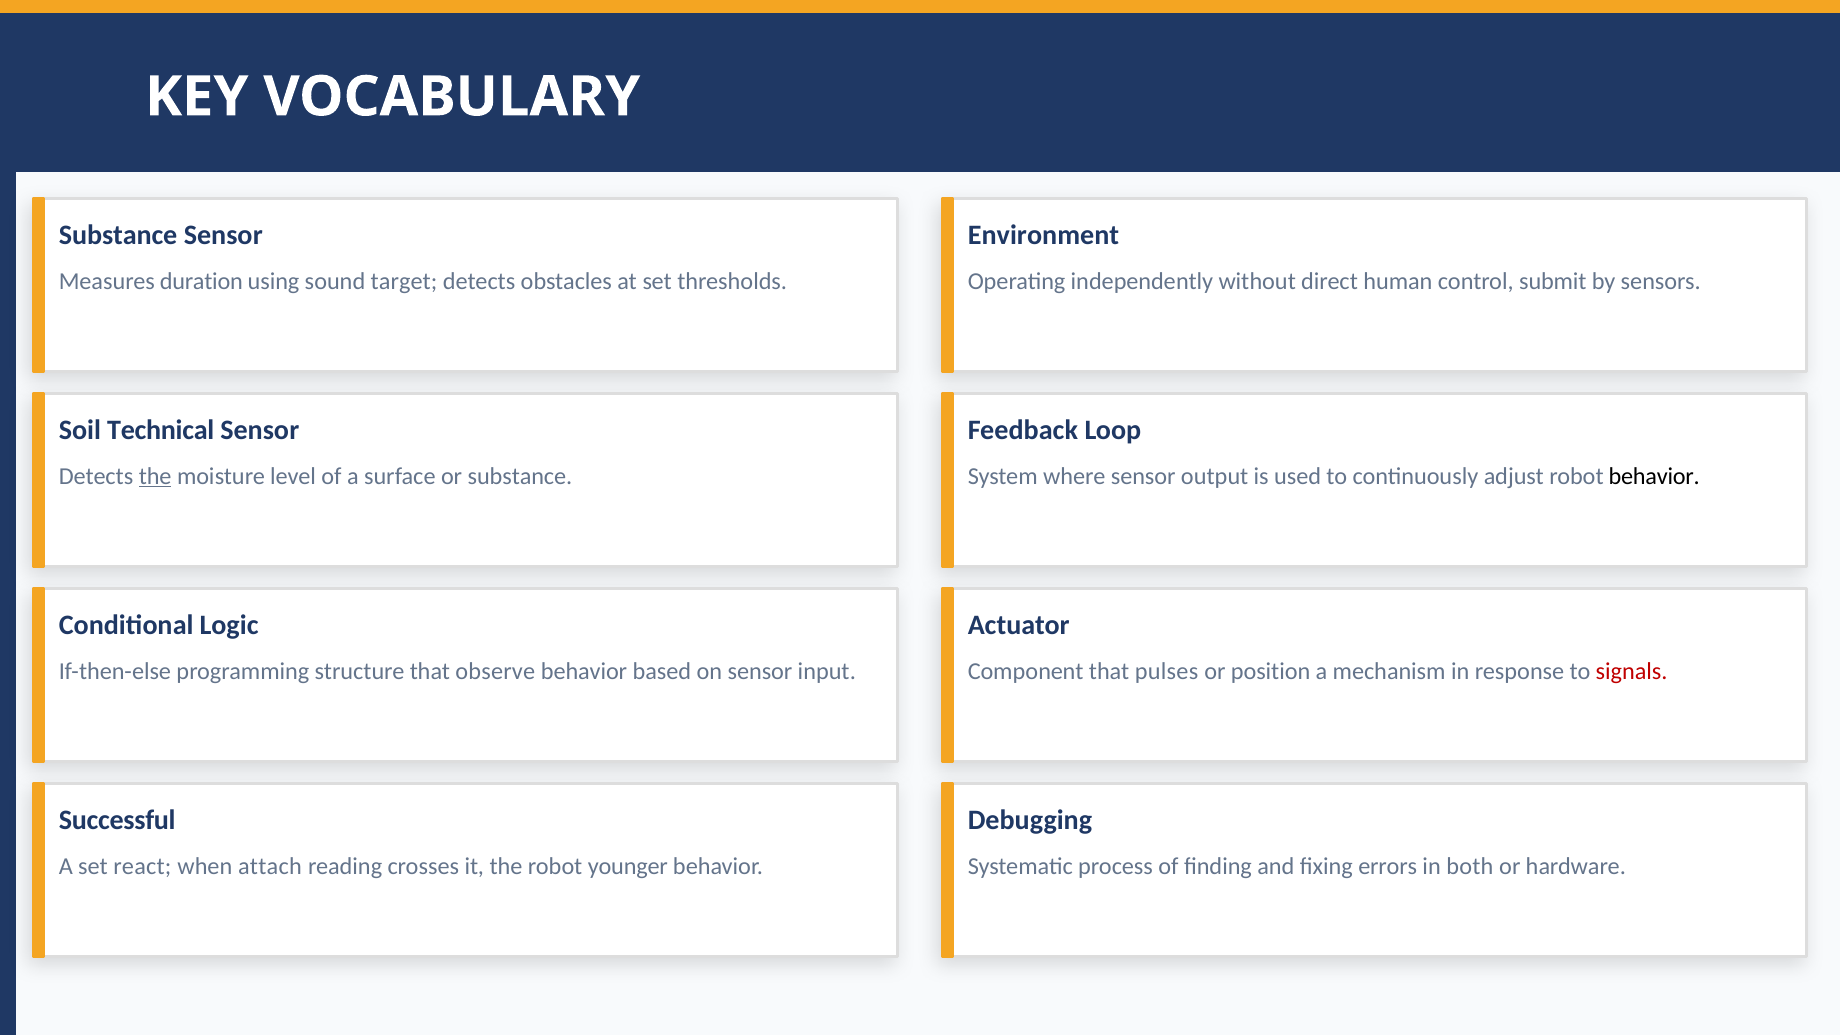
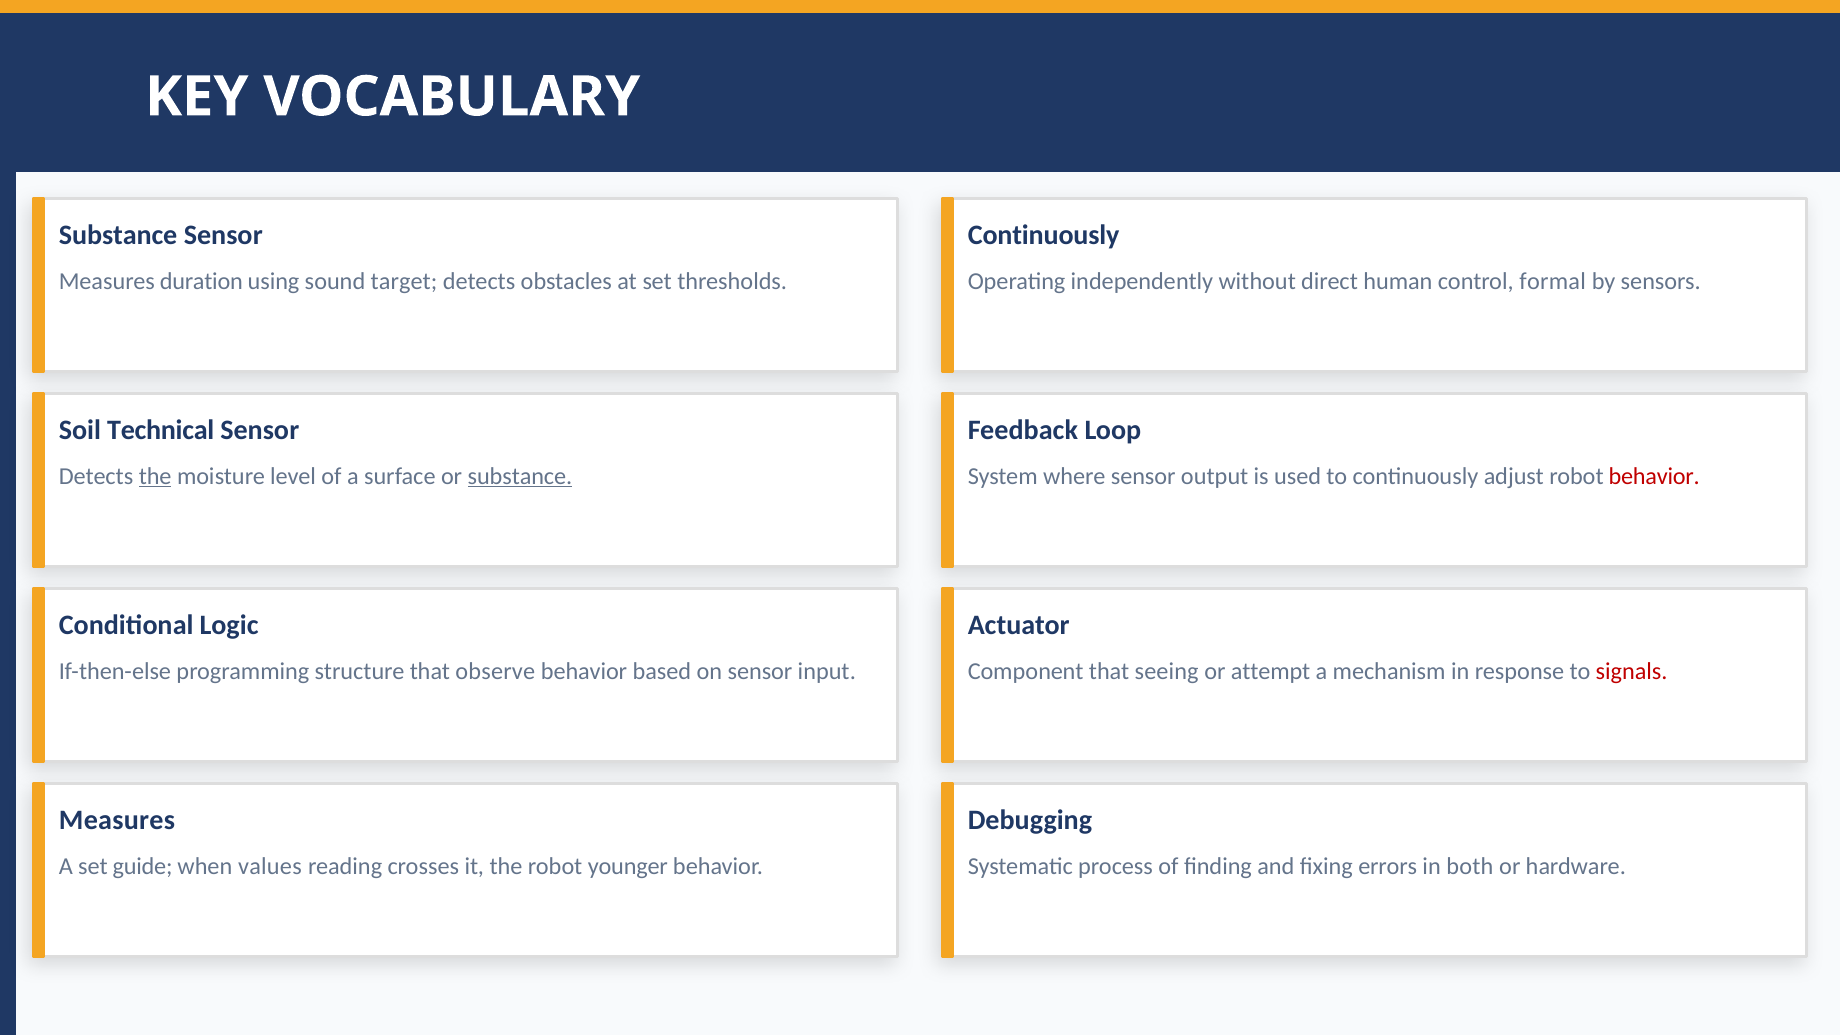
Environment at (1044, 236): Environment -> Continuously
submit: submit -> formal
substance at (520, 476) underline: none -> present
behavior at (1654, 476) colour: black -> red
pulses: pulses -> seeing
position: position -> attempt
Successful at (117, 821): Successful -> Measures
react: react -> guide
attach: attach -> values
